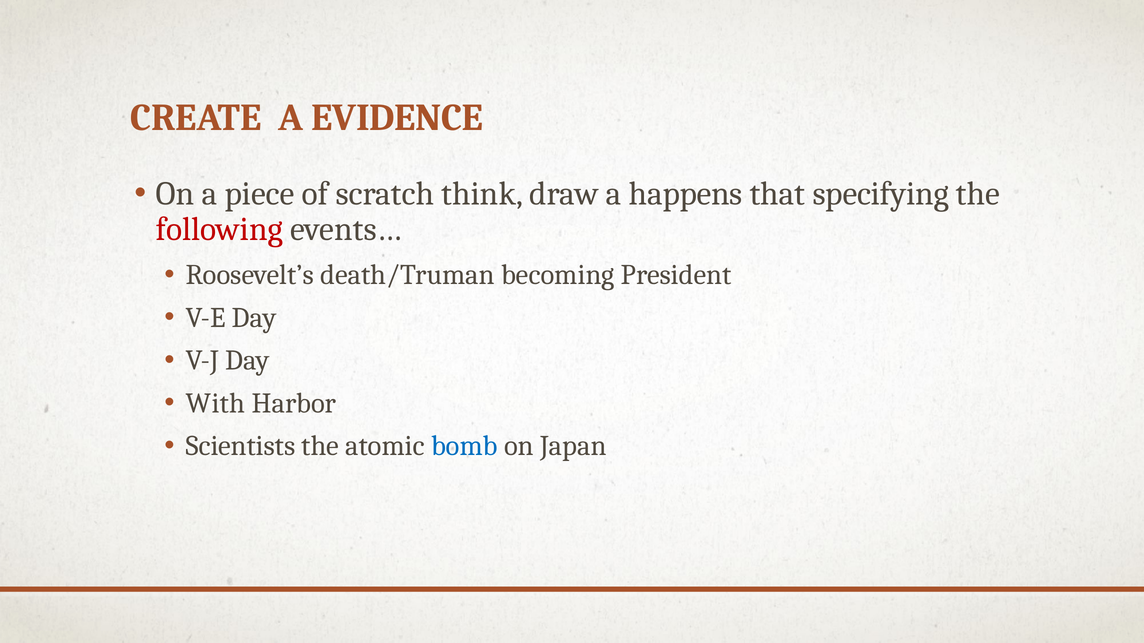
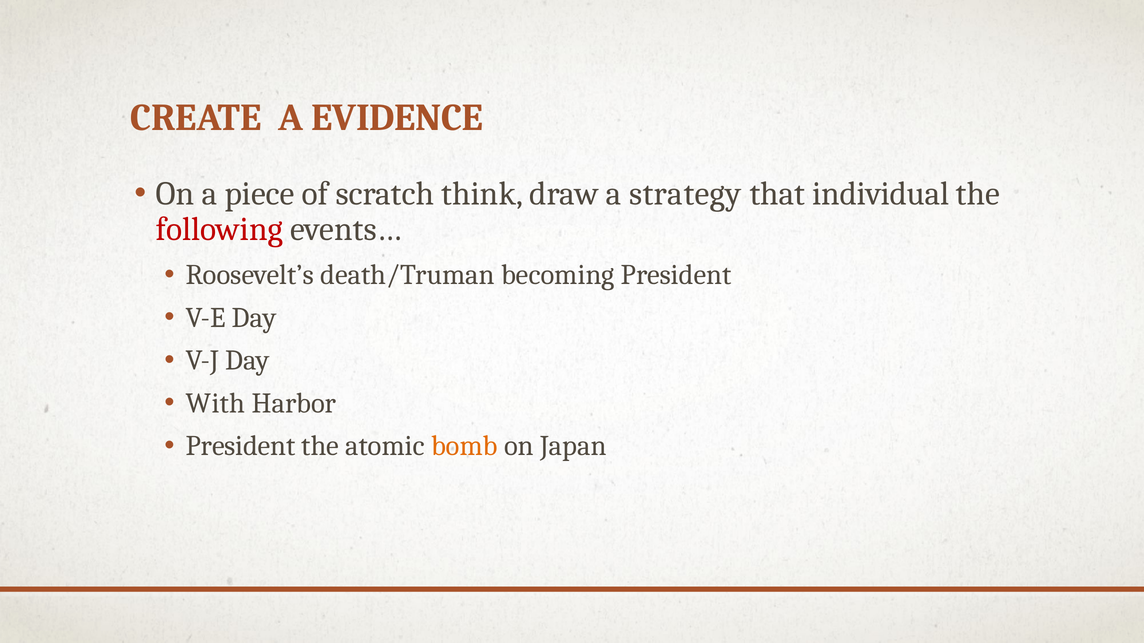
happens: happens -> strategy
specifying: specifying -> individual
Scientists at (241, 446): Scientists -> President
bomb colour: blue -> orange
